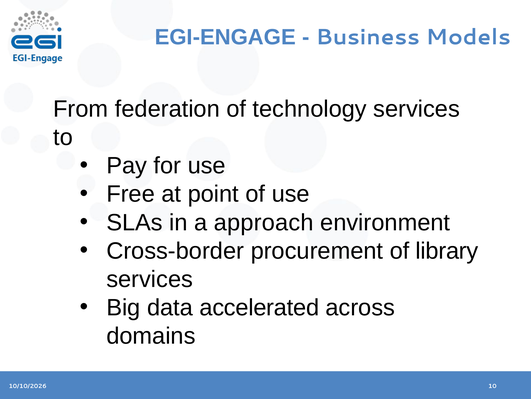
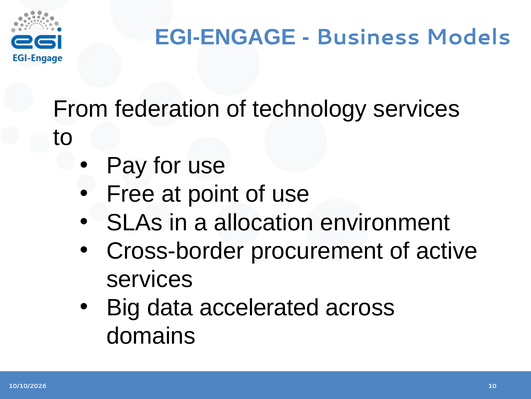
approach: approach -> allocation
library: library -> active
